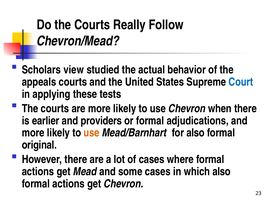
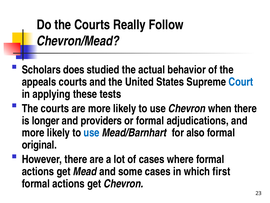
view: view -> does
earlier: earlier -> longer
use at (92, 133) colour: orange -> blue
which also: also -> first
